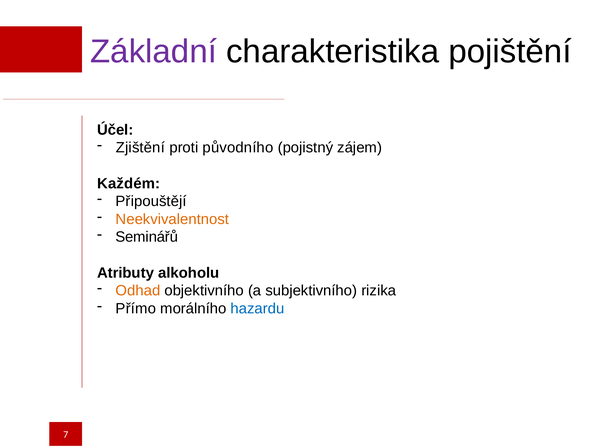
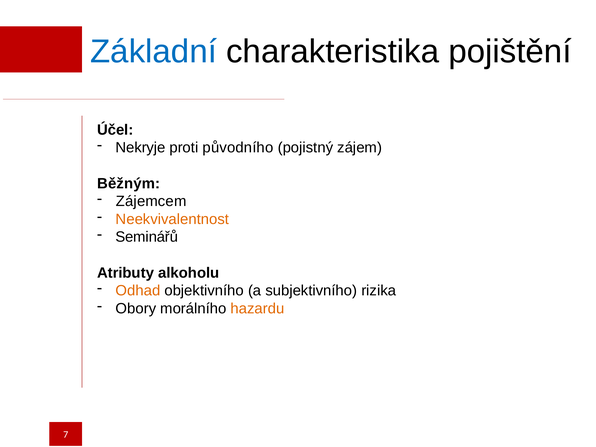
Základní colour: purple -> blue
Zjištění: Zjištění -> Nekryje
Každém: Každém -> Běžným
Připouštějí: Připouštějí -> Zájemcem
Přímo: Přímo -> Obory
hazardu colour: blue -> orange
